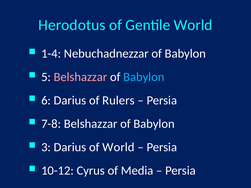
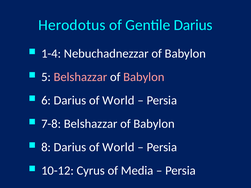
Gentile World: World -> Darius
Babylon at (144, 77) colour: light blue -> pink
6 Darius of Rulers: Rulers -> World
3: 3 -> 8
